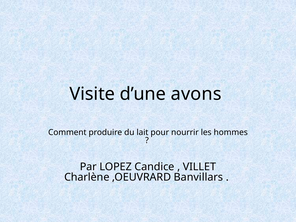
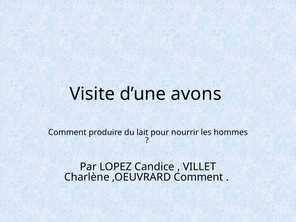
,OEUVRARD Banvillars: Banvillars -> Comment
